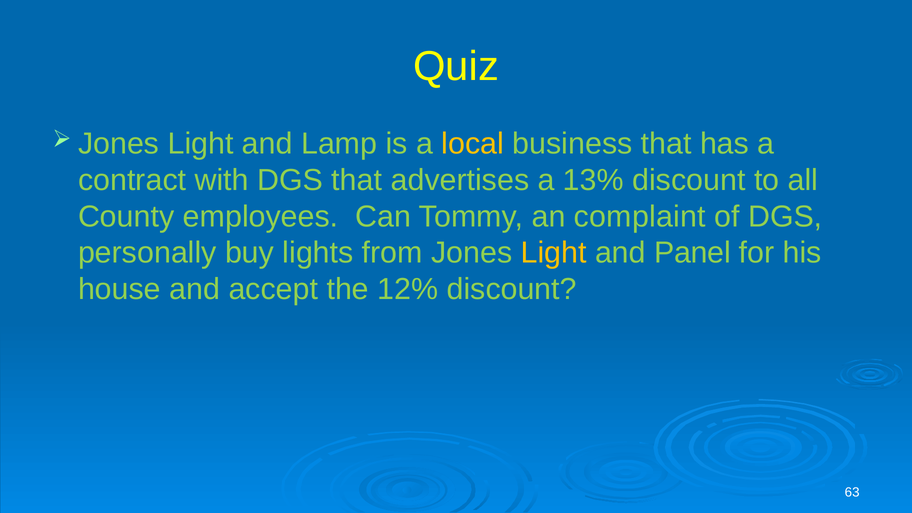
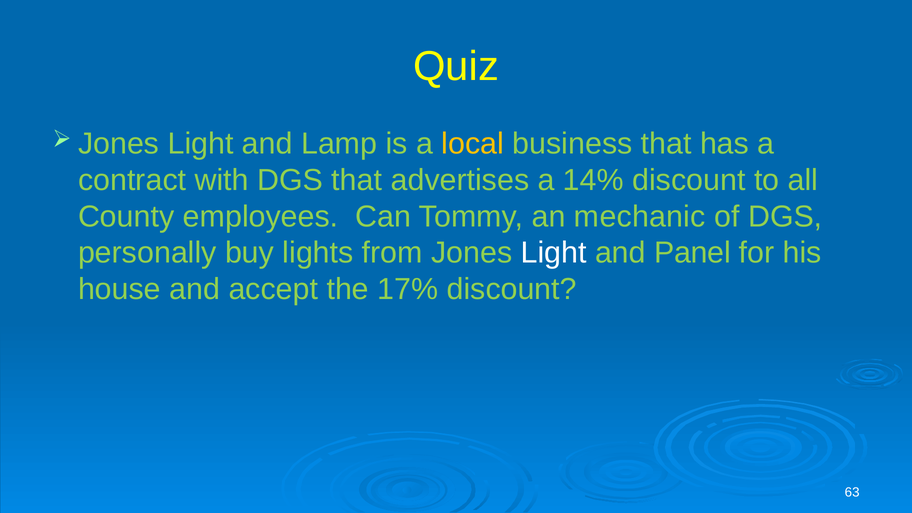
13%: 13% -> 14%
complaint: complaint -> mechanic
Light at (554, 253) colour: yellow -> white
12%: 12% -> 17%
